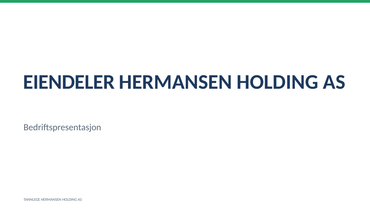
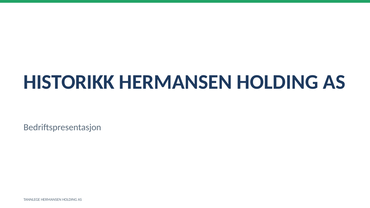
EIENDELER: EIENDELER -> HISTORIKK
